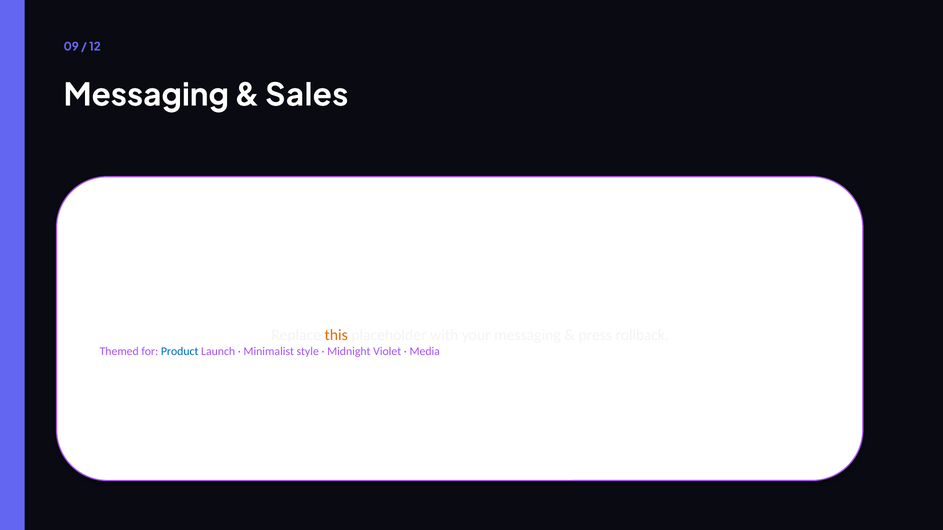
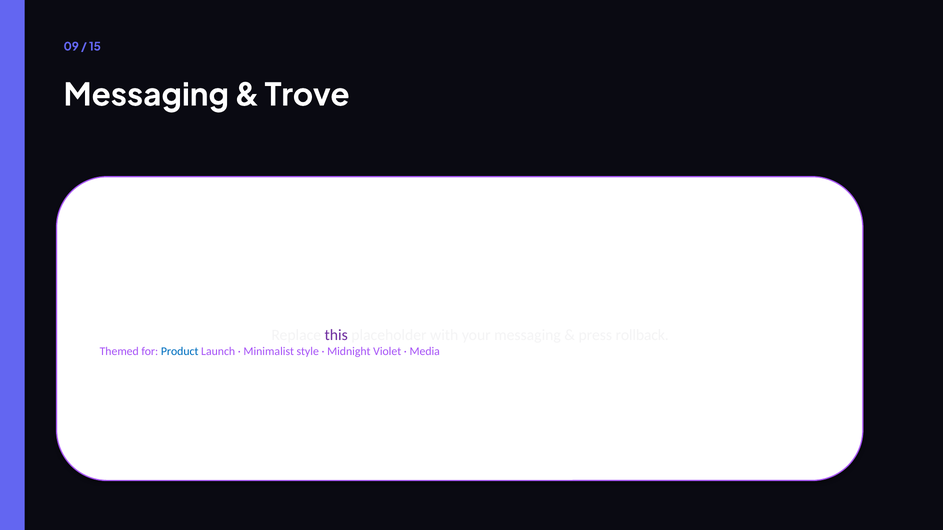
12: 12 -> 15
Sales: Sales -> Trove
this colour: orange -> purple
